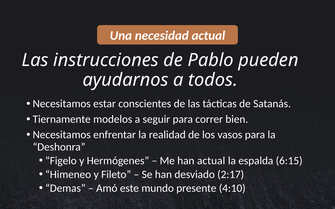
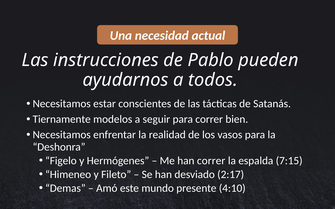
han actual: actual -> correr
6:15: 6:15 -> 7:15
